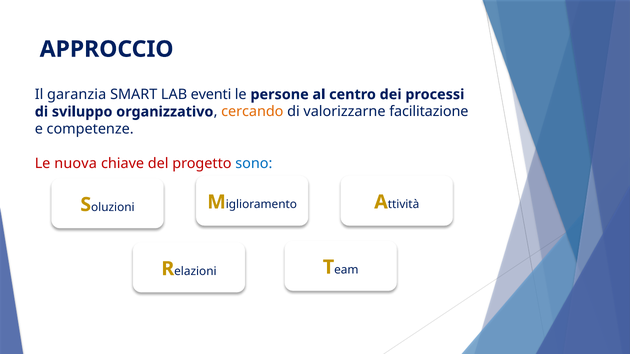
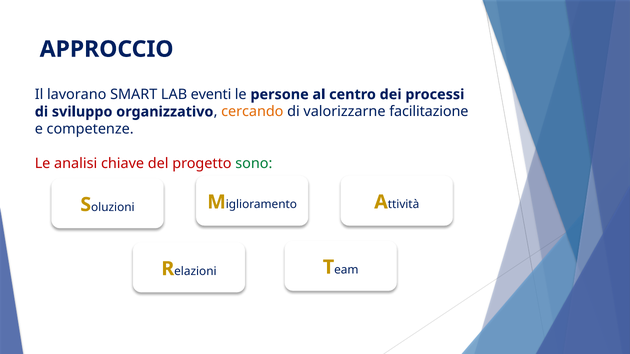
garanzia: garanzia -> lavorano
nuova: nuova -> analisi
sono colour: blue -> green
